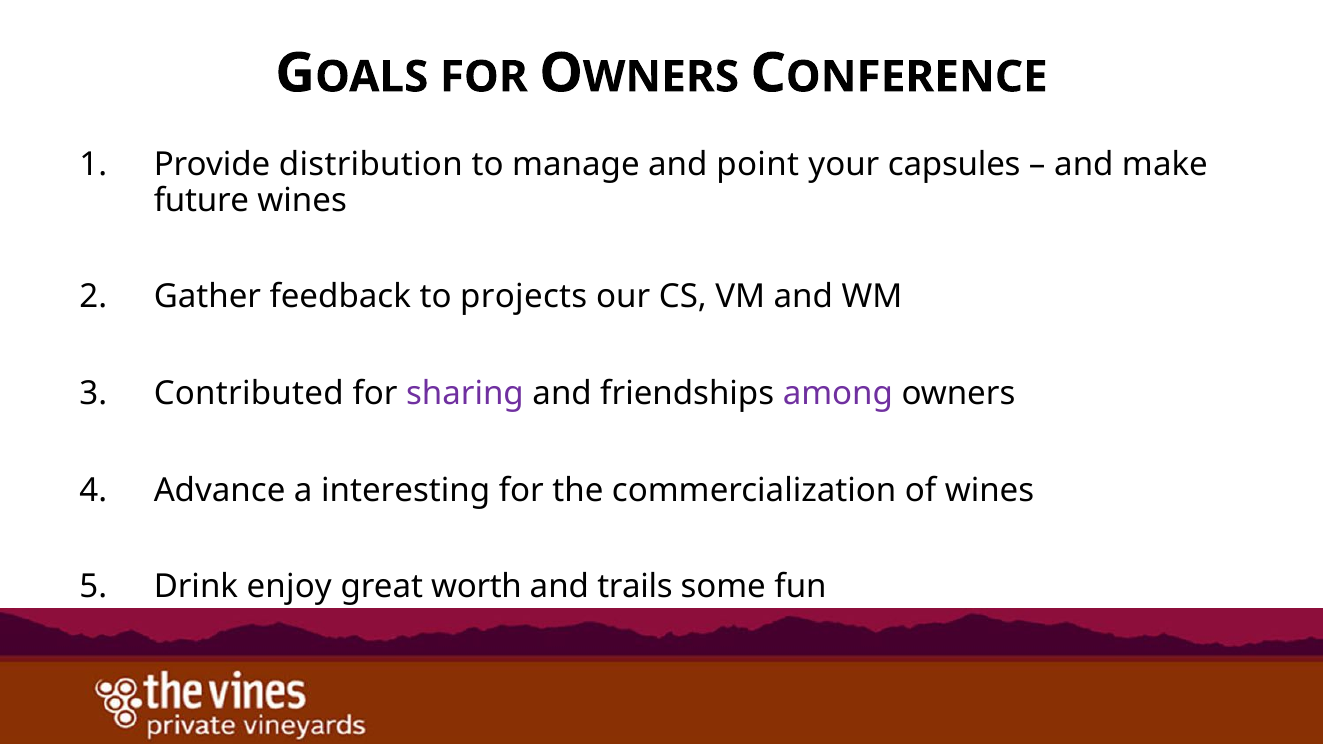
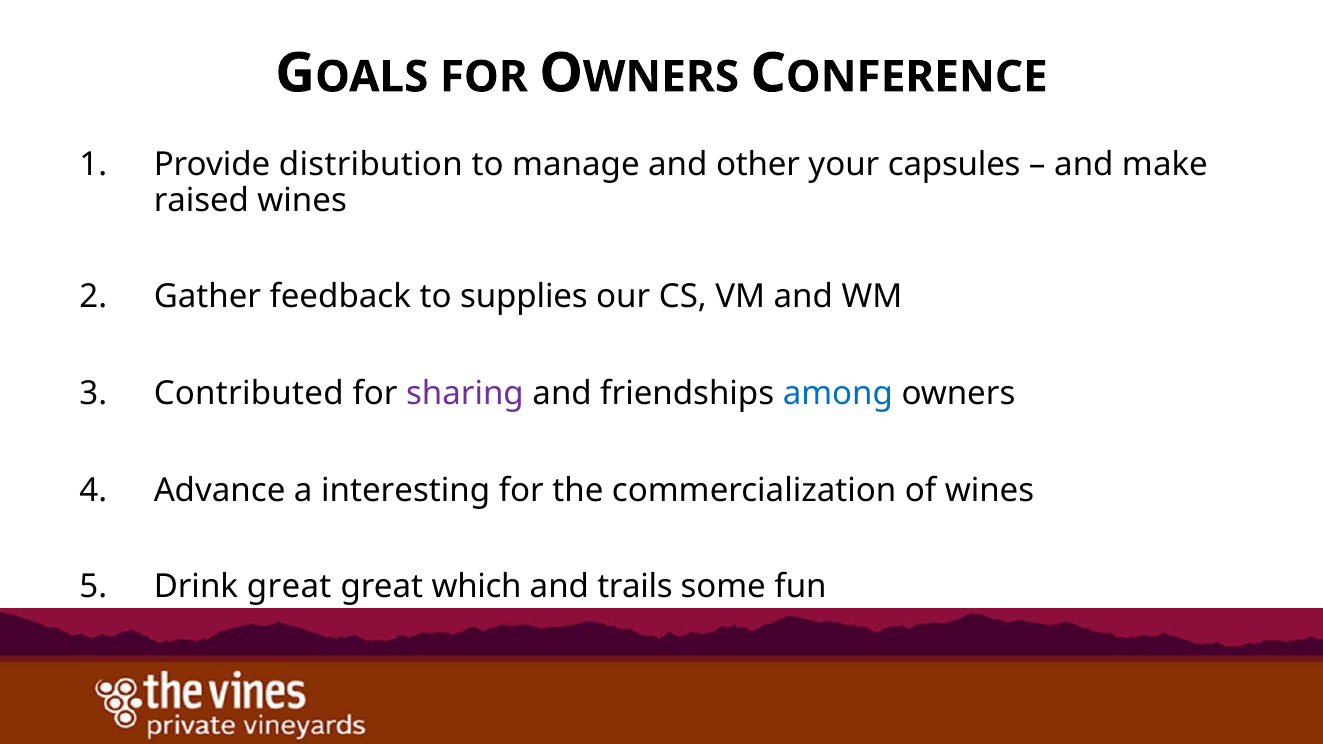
point: point -> other
future: future -> raised
projects: projects -> supplies
among colour: purple -> blue
Drink enjoy: enjoy -> great
worth: worth -> which
